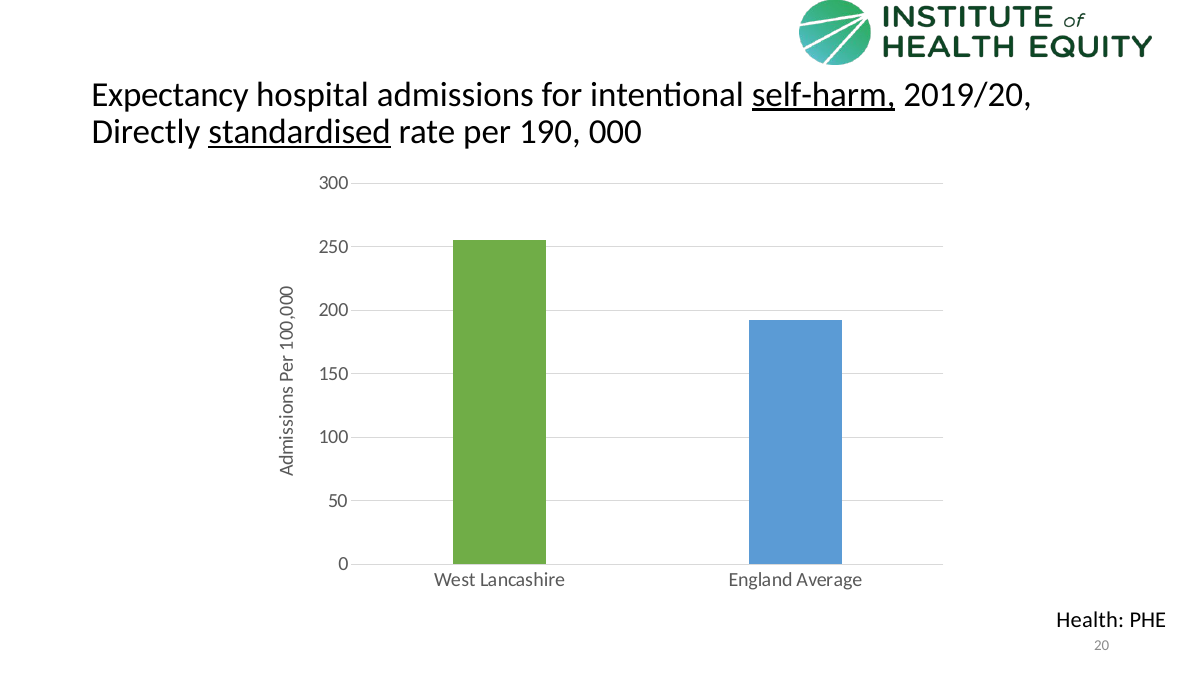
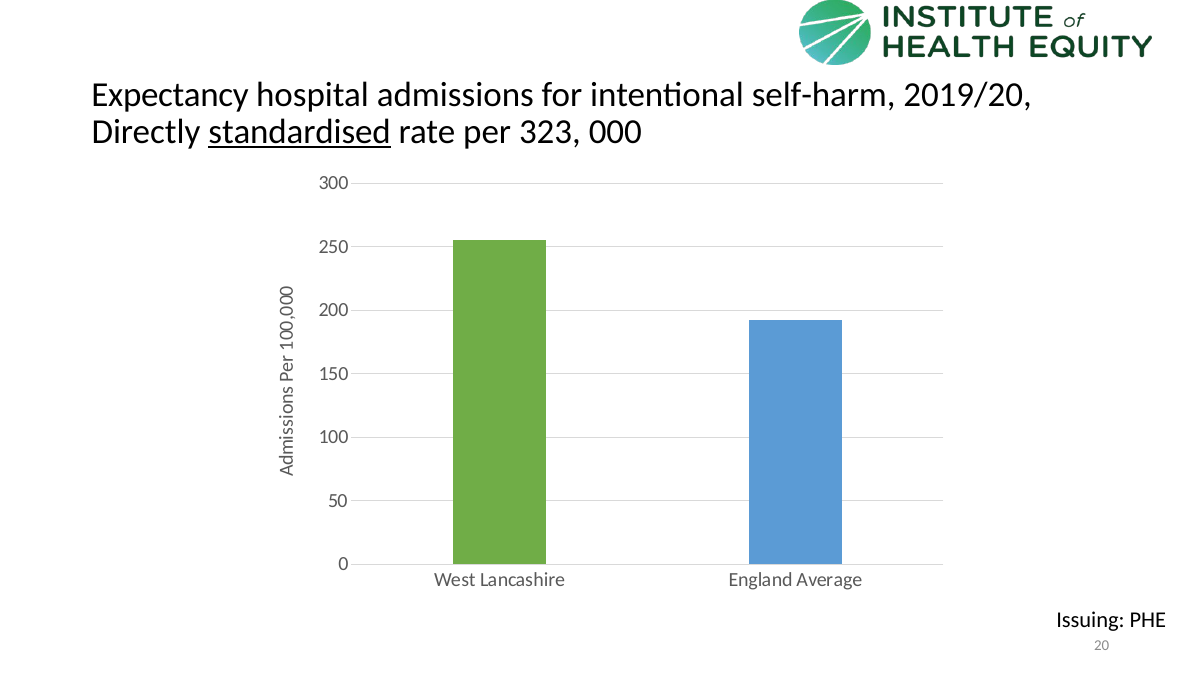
self-harm underline: present -> none
190: 190 -> 323
Health: Health -> Issuing
